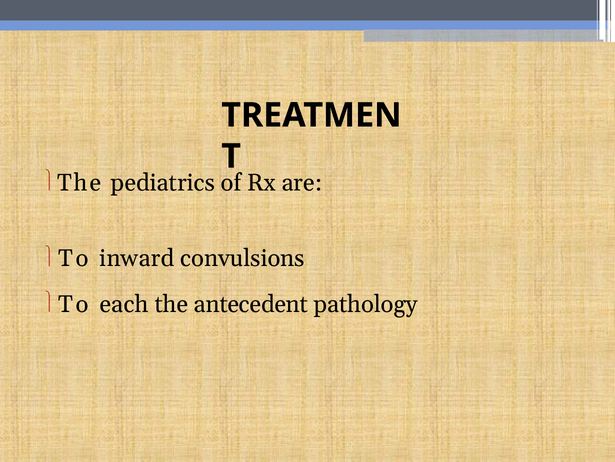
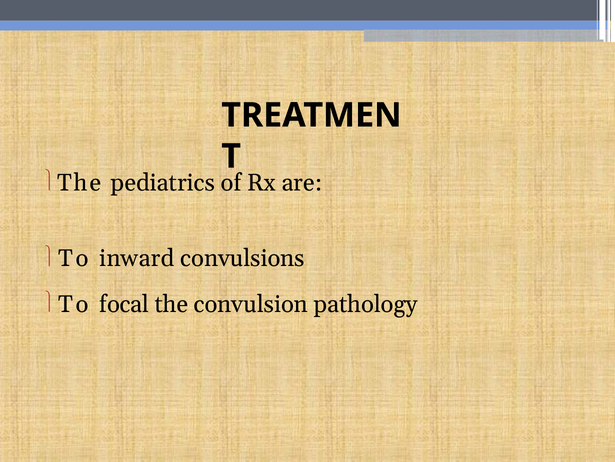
each: each -> focal
antecedent: antecedent -> convulsion
